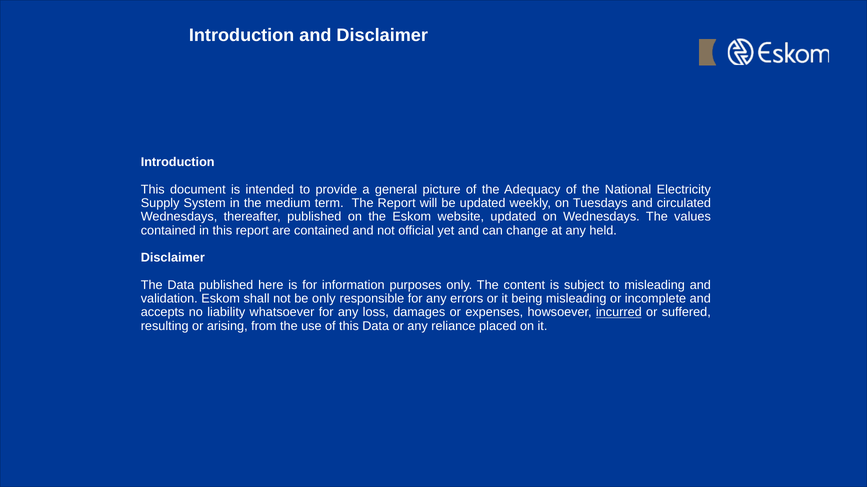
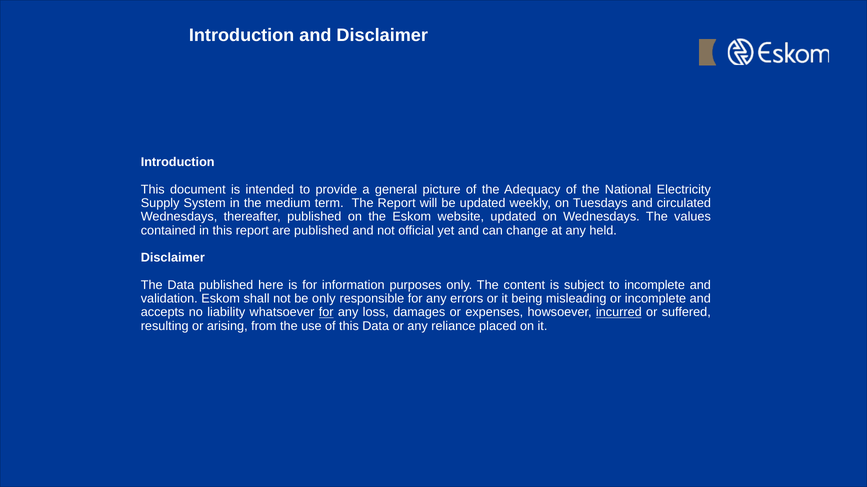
are contained: contained -> published
to misleading: misleading -> incomplete
for at (326, 313) underline: none -> present
